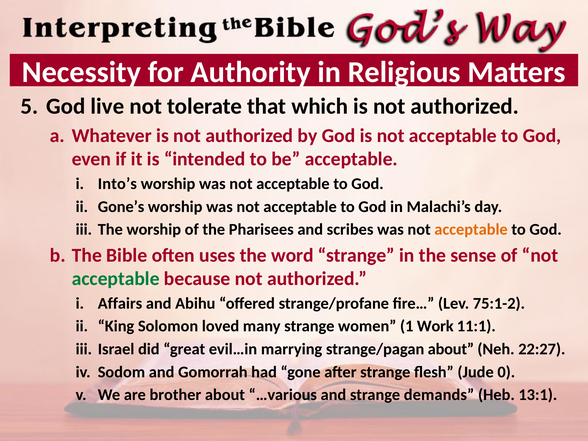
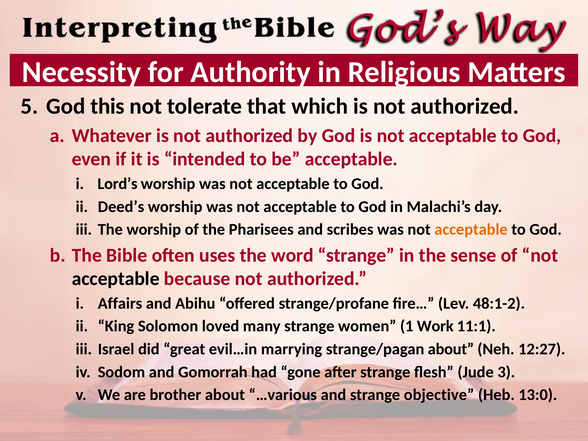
live: live -> this
Into’s: Into’s -> Lord’s
Gone’s: Gone’s -> Deed’s
acceptable at (116, 279) colour: green -> black
75:1-2: 75:1-2 -> 48:1-2
22:27: 22:27 -> 12:27
0: 0 -> 3
demands: demands -> objective
13:1: 13:1 -> 13:0
